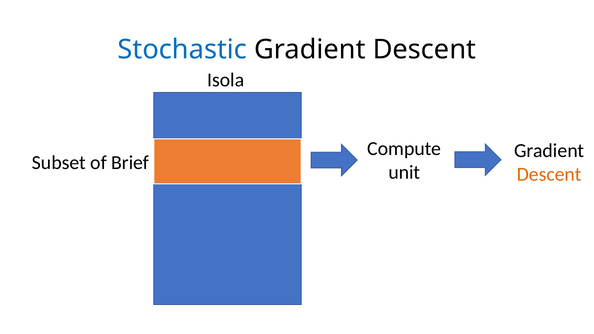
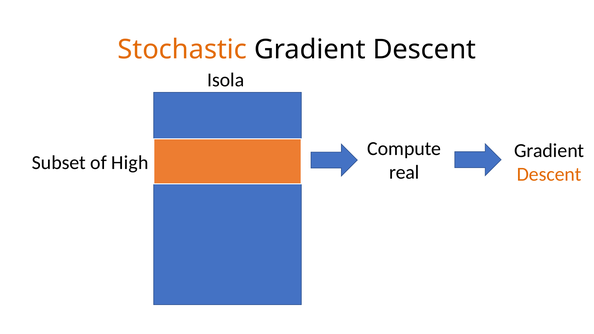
Stochastic colour: blue -> orange
Brief: Brief -> High
unit: unit -> real
